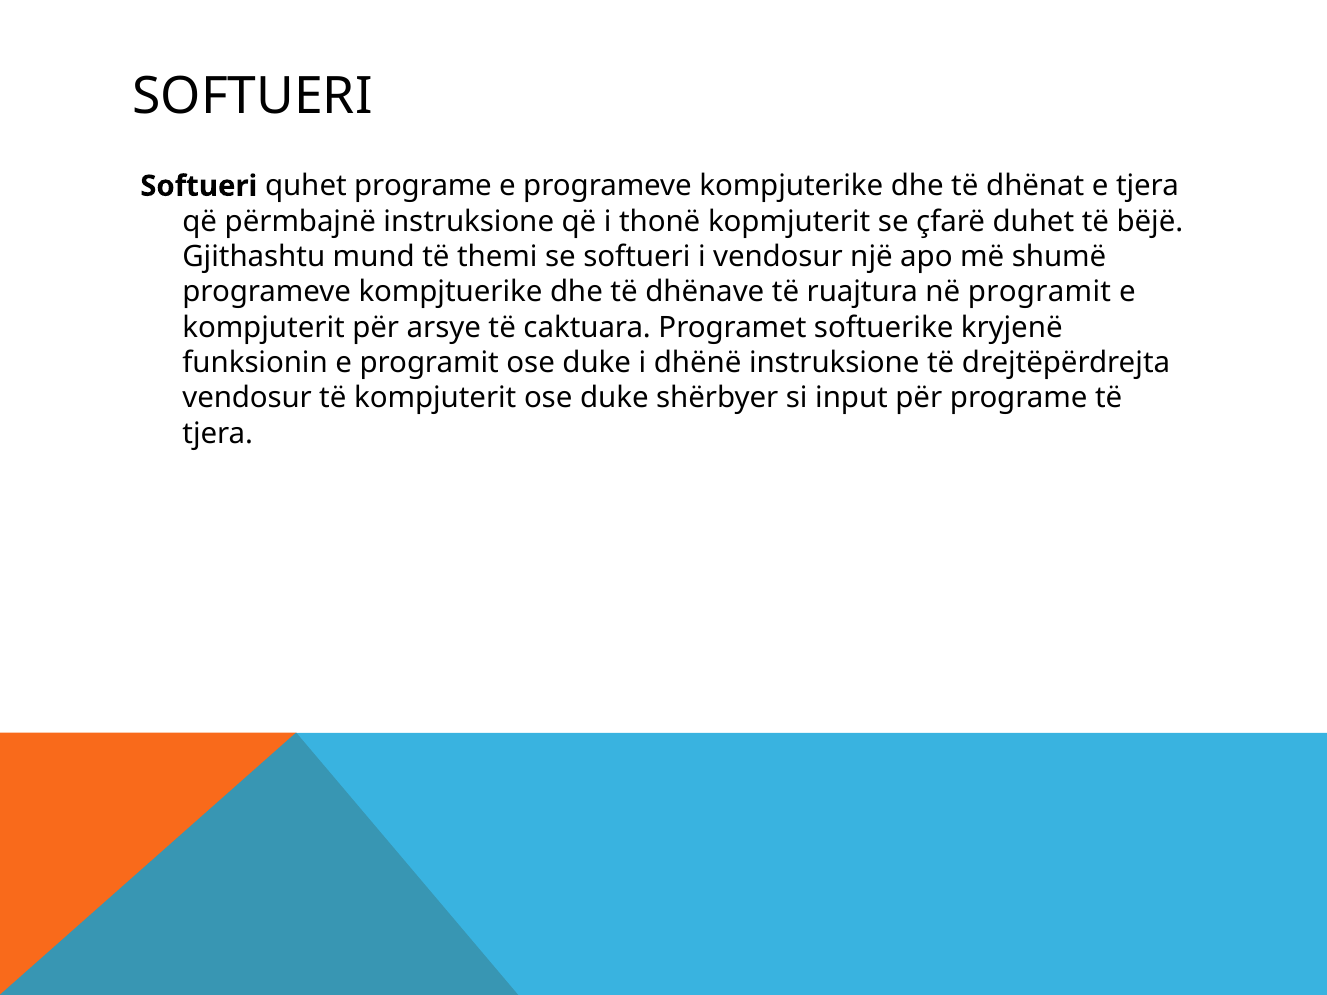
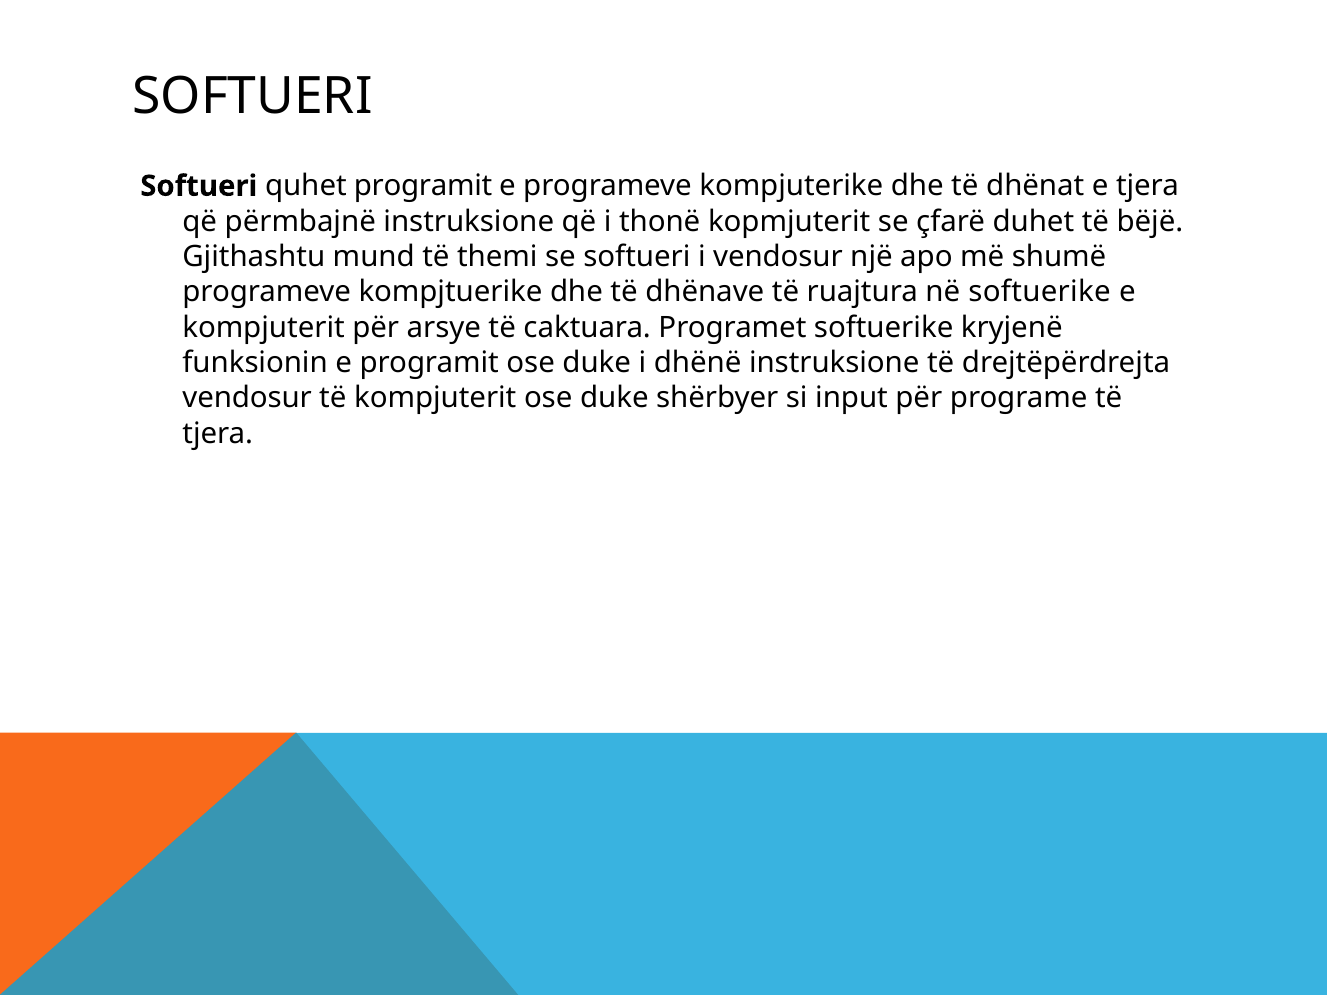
quhet programe: programe -> programit
në programit: programit -> softuerike
